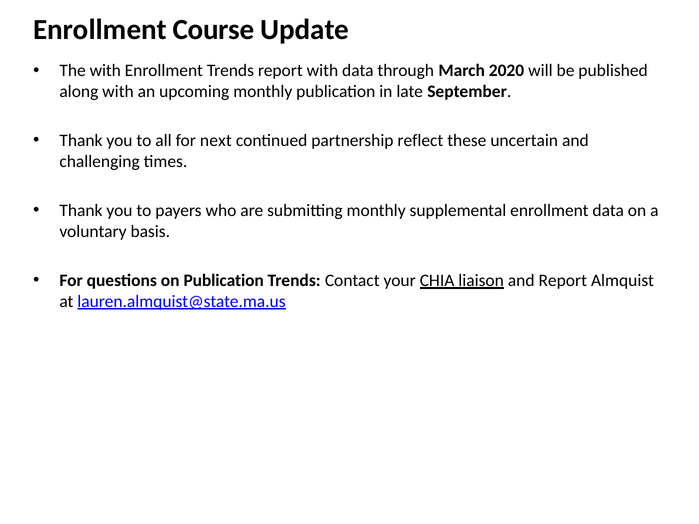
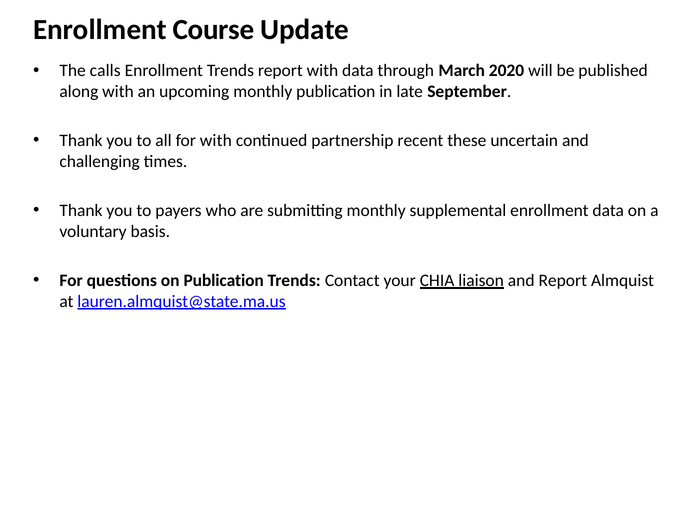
The with: with -> calls
for next: next -> with
reflect: reflect -> recent
